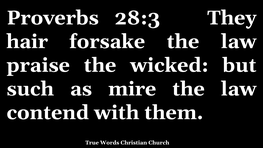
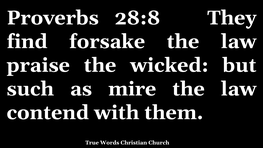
28:3: 28:3 -> 28:8
hair: hair -> find
